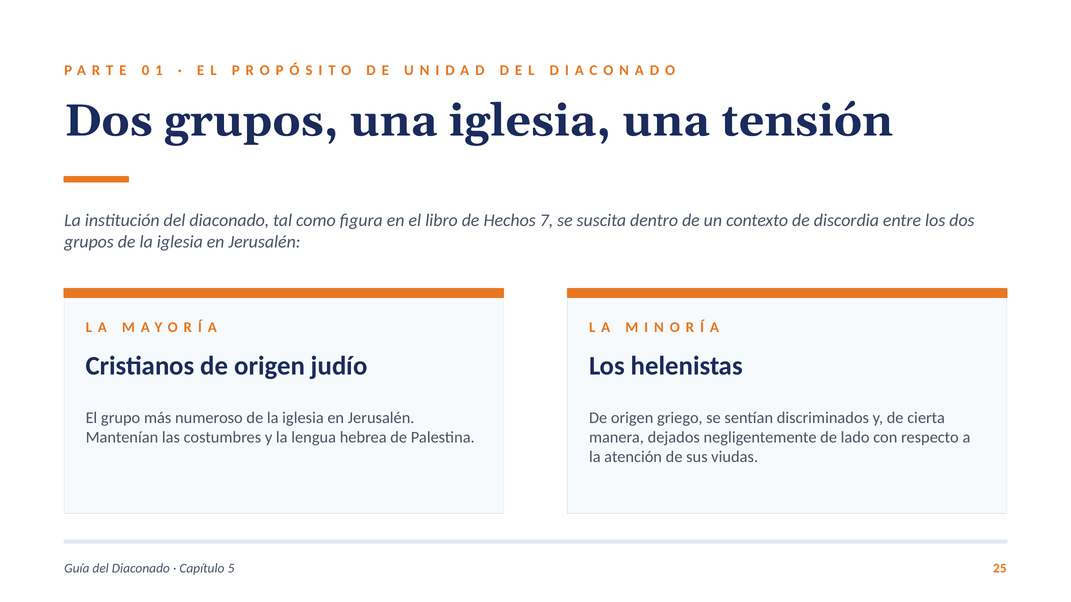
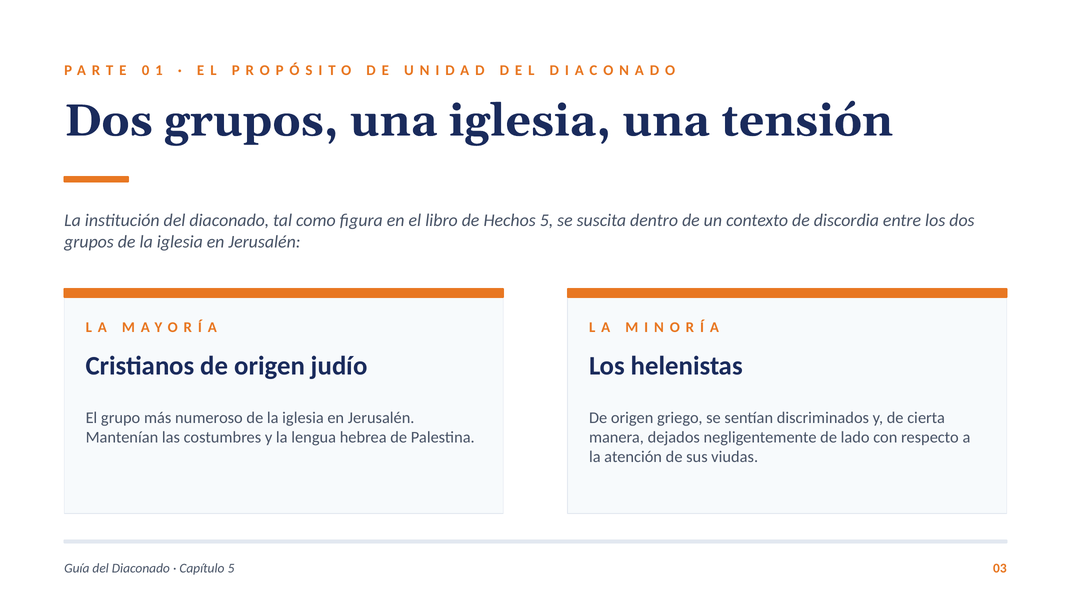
Hechos 7: 7 -> 5
25: 25 -> 03
